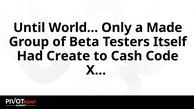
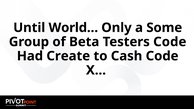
Made: Made -> Some
Testers Itself: Itself -> Code
